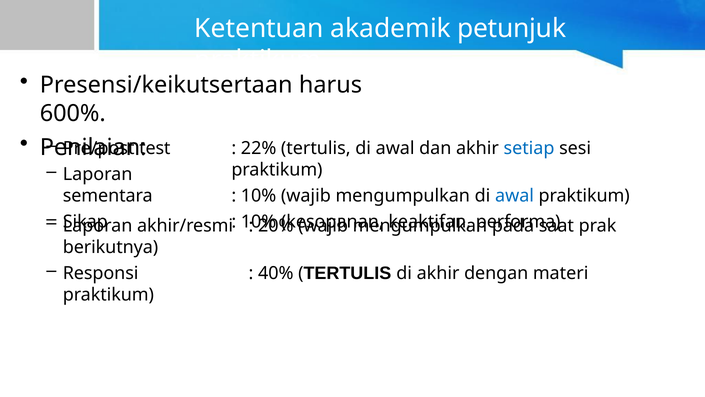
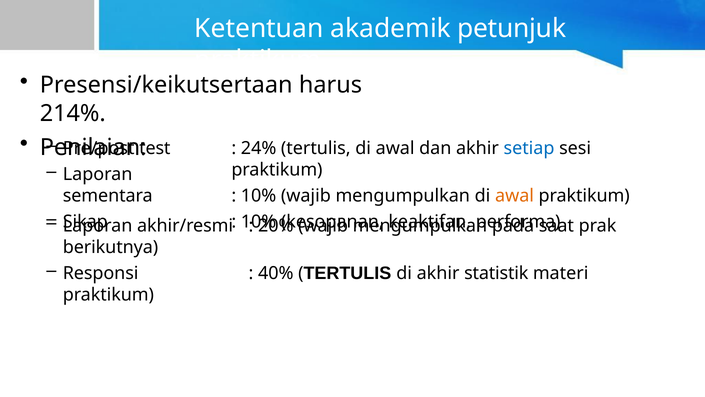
600%: 600% -> 214%
22%: 22% -> 24%
awal at (515, 195) colour: blue -> orange
dengan: dengan -> statistik
